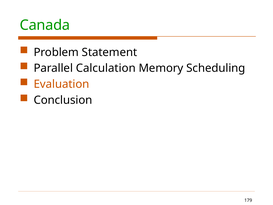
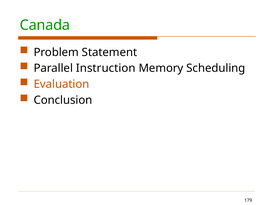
Calculation: Calculation -> Instruction
